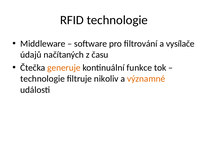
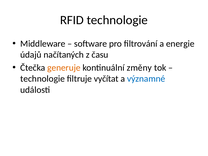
vysílače: vysílače -> energie
funkce: funkce -> změny
nikoliv: nikoliv -> vyčítat
významné colour: orange -> blue
